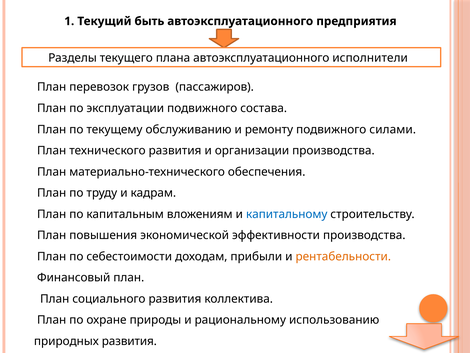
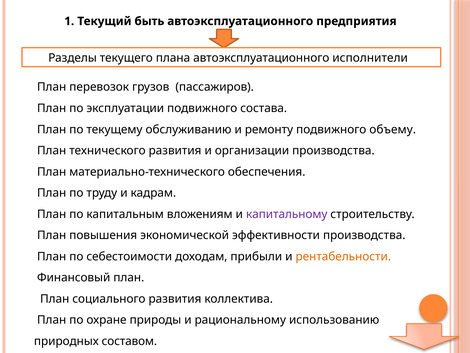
силами: силами -> объему
капитальному colour: blue -> purple
природных развития: развития -> составом
